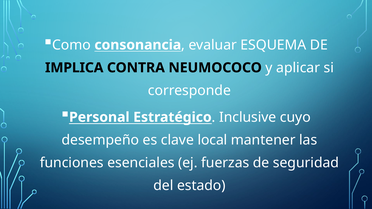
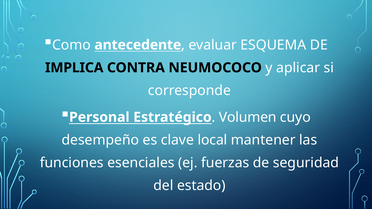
consonancia: consonancia -> antecedente
Inclusive: Inclusive -> Volumen
